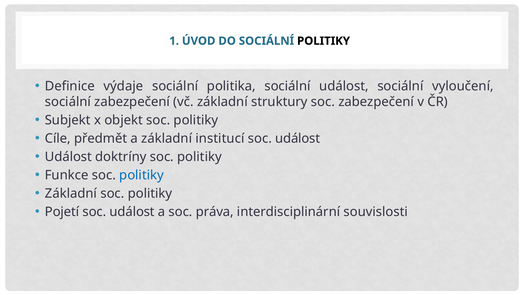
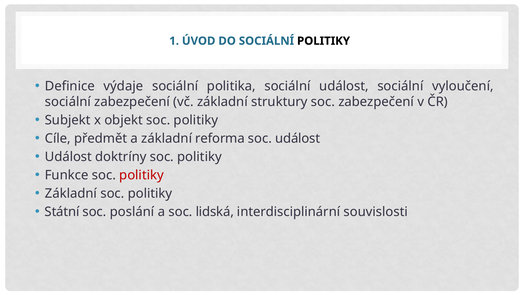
institucí: institucí -> reforma
politiky at (142, 175) colour: blue -> red
Pojetí: Pojetí -> Státní
událost at (132, 212): událost -> poslání
práva: práva -> lidská
